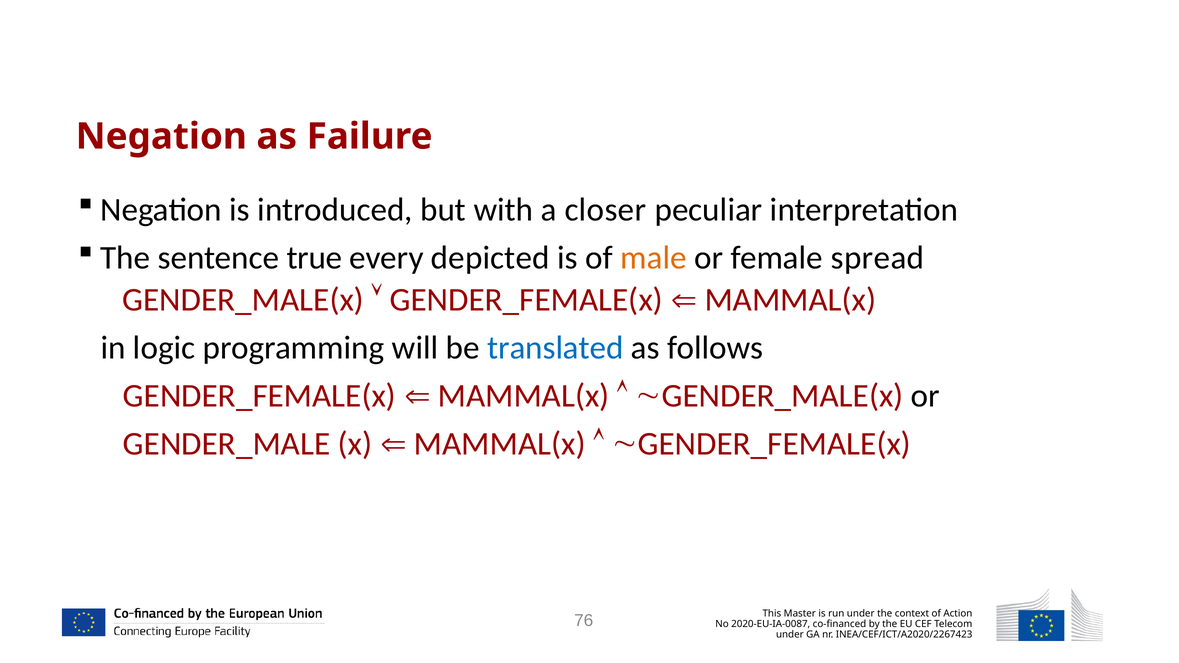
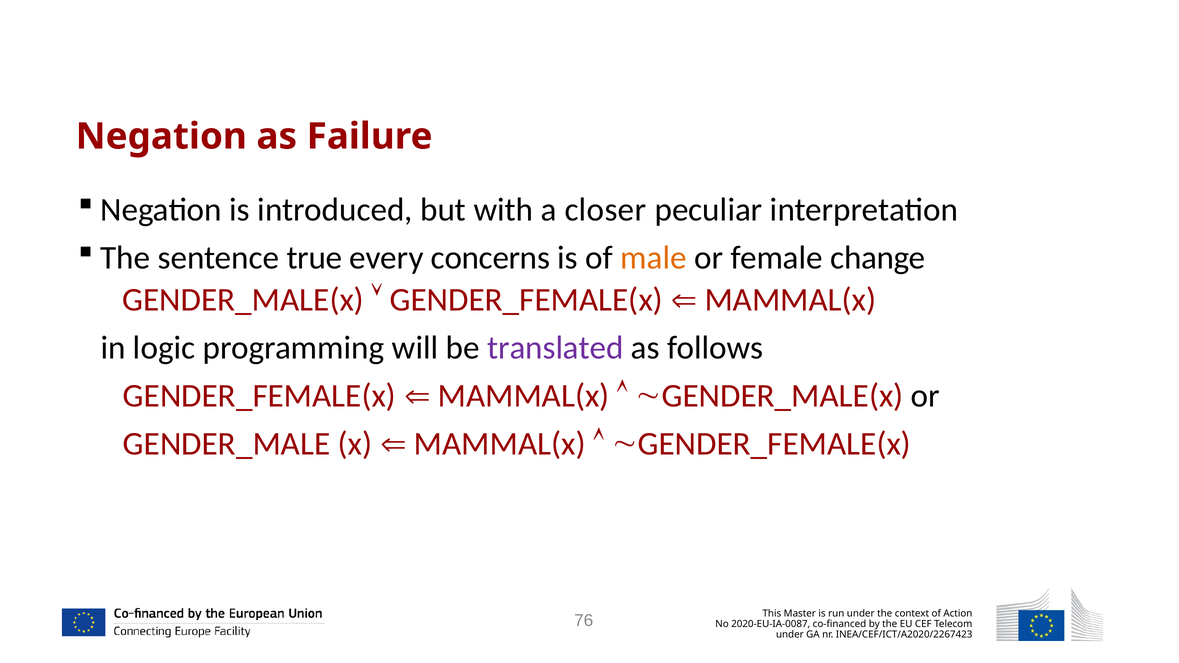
depicted: depicted -> concerns
spread: spread -> change
translated colour: blue -> purple
